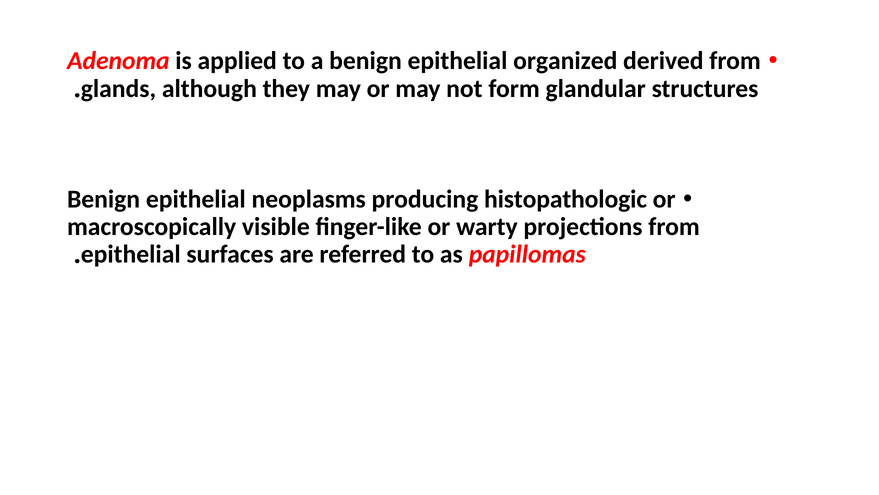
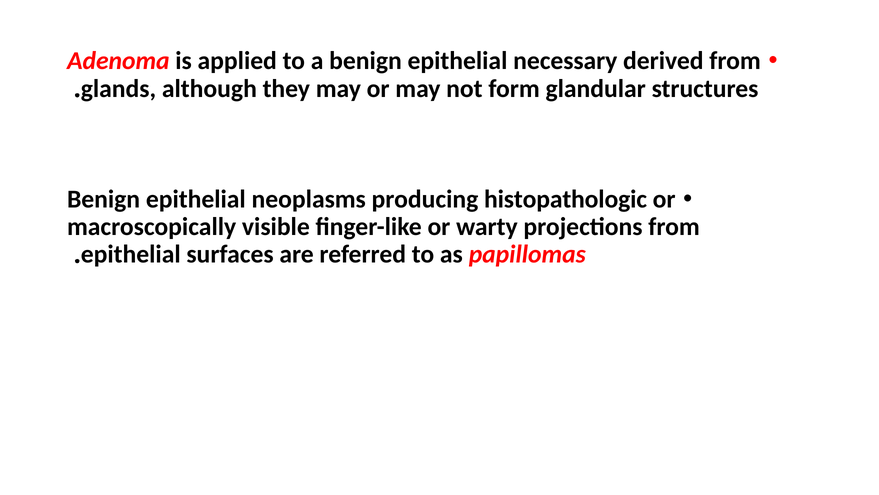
organized: organized -> necessary
